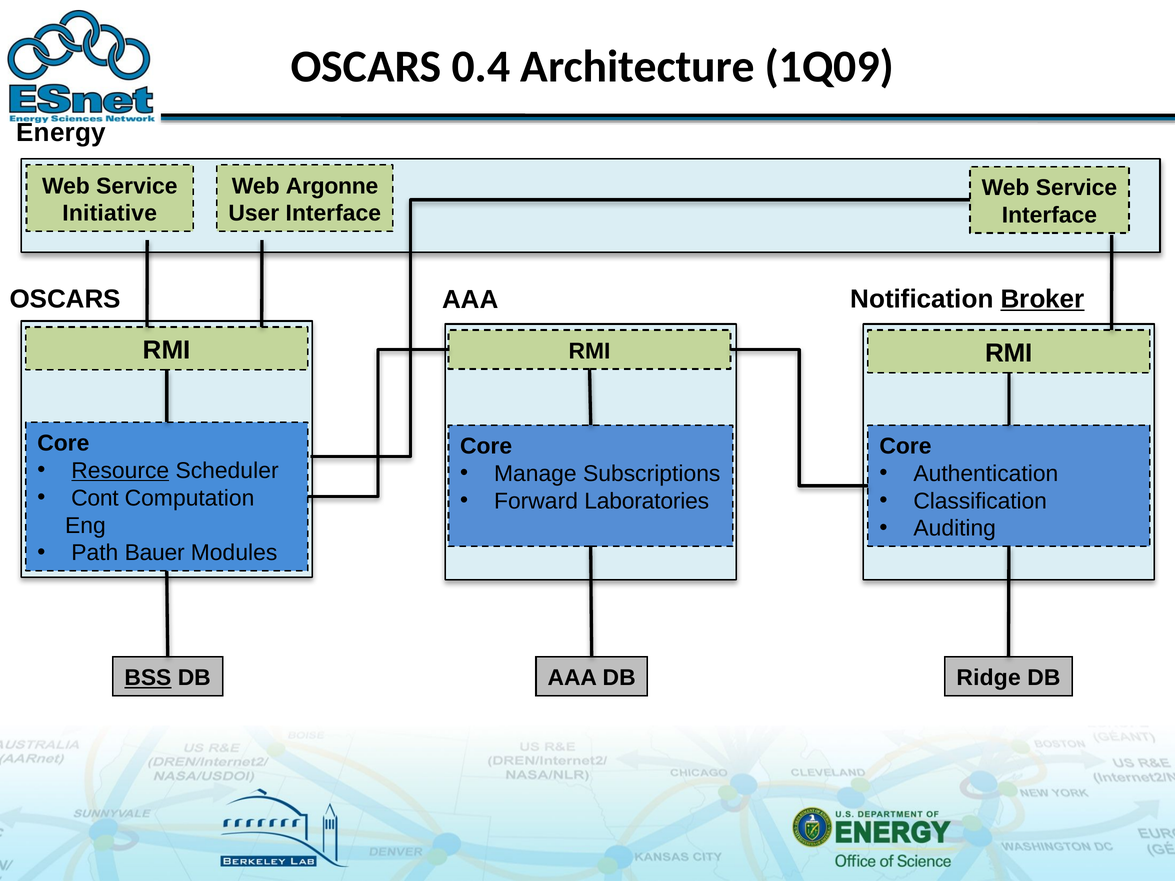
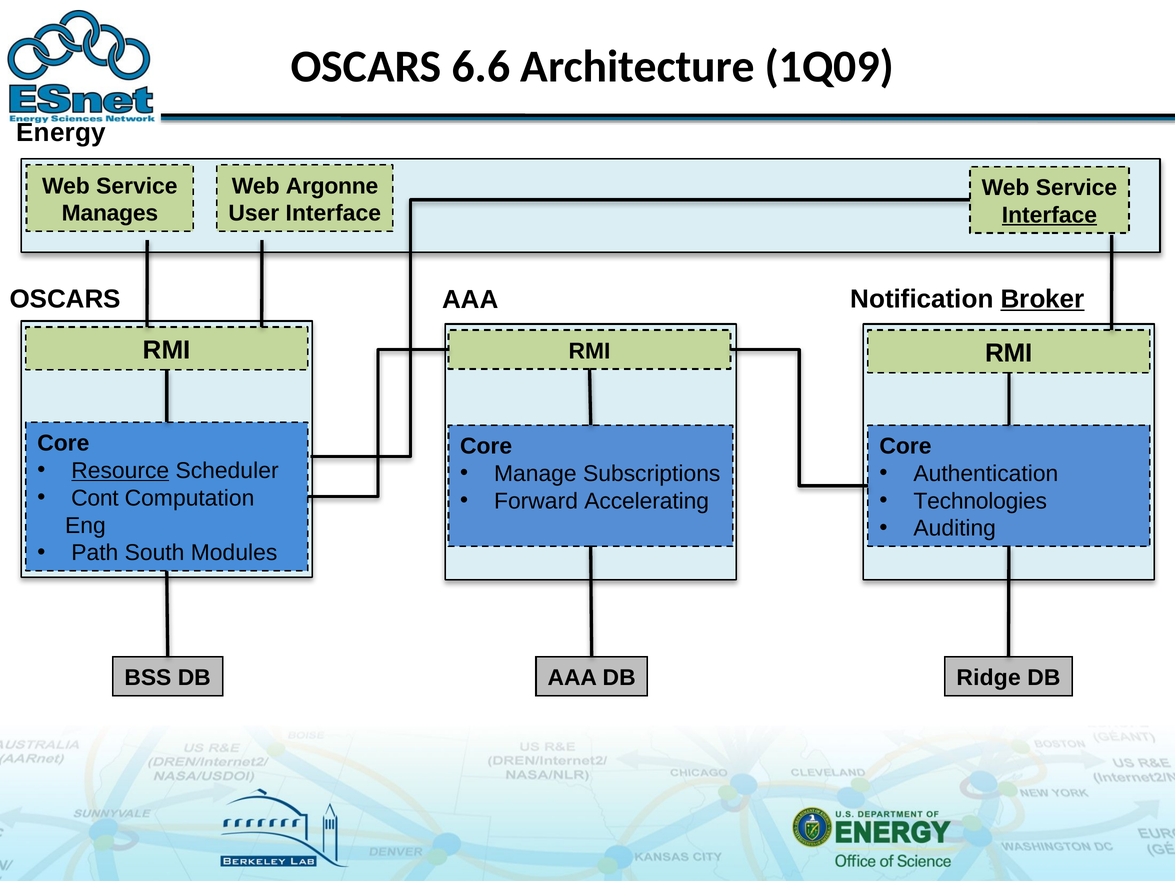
0.4: 0.4 -> 6.6
Initiative: Initiative -> Manages
Interface at (1049, 215) underline: none -> present
Laboratories: Laboratories -> Accelerating
Classification: Classification -> Technologies
Bauer: Bauer -> South
BSS underline: present -> none
